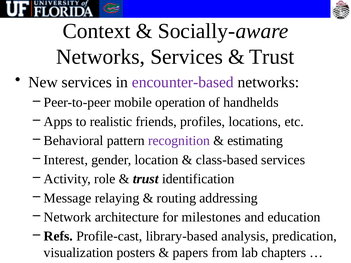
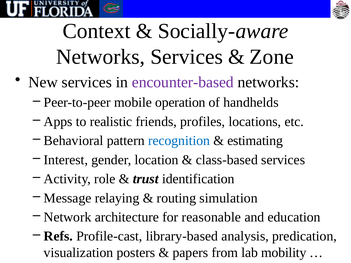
Trust at (272, 57): Trust -> Zone
recognition colour: purple -> blue
addressing: addressing -> simulation
milestones: milestones -> reasonable
chapters: chapters -> mobility
